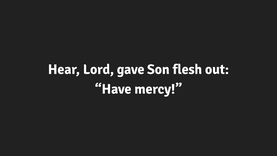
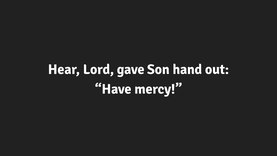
flesh: flesh -> hand
